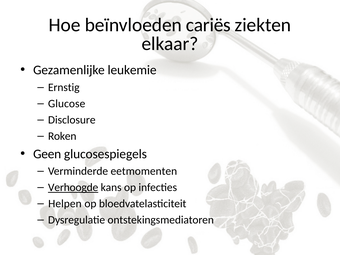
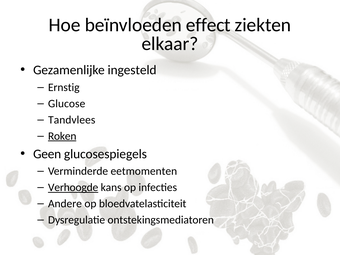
cariës: cariës -> effect
leukemie: leukemie -> ingesteld
Disclosure: Disclosure -> Tandvlees
Roken underline: none -> present
Helpen: Helpen -> Andere
